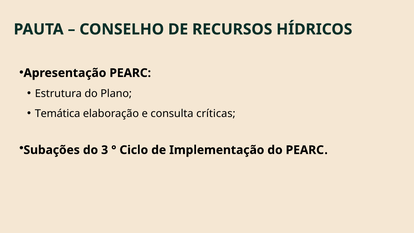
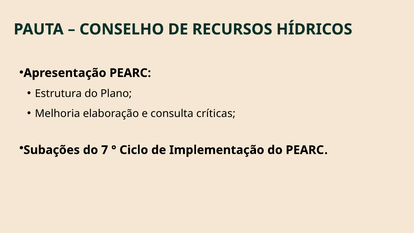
Temática: Temática -> Melhoria
3: 3 -> 7
